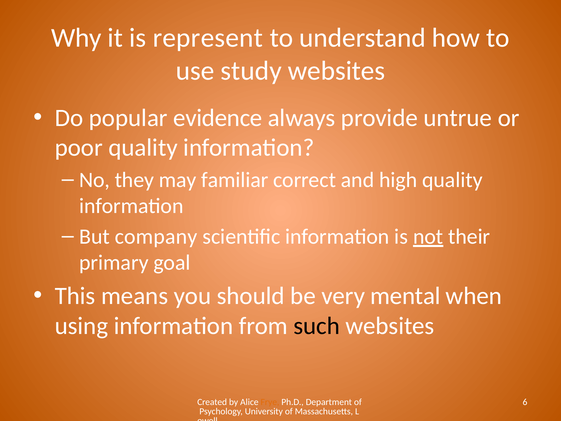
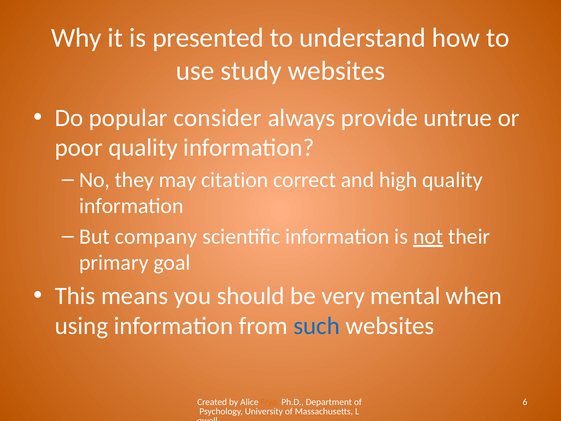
represent: represent -> presented
evidence: evidence -> consider
familiar: familiar -> citation
such colour: black -> blue
